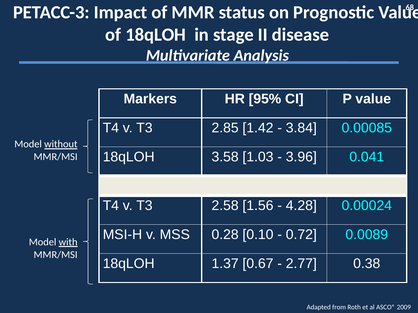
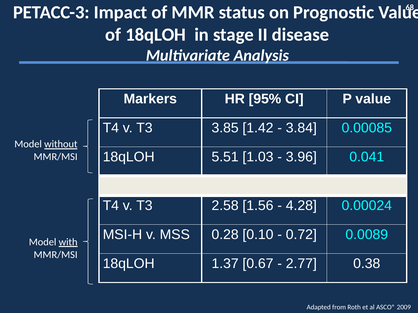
2.85: 2.85 -> 3.85
3.58: 3.58 -> 5.51
